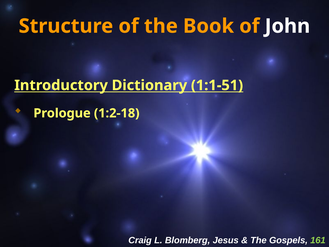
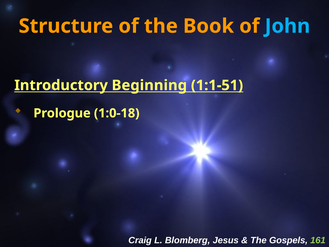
John colour: white -> light blue
Dictionary: Dictionary -> Beginning
1:2-18: 1:2-18 -> 1:0-18
